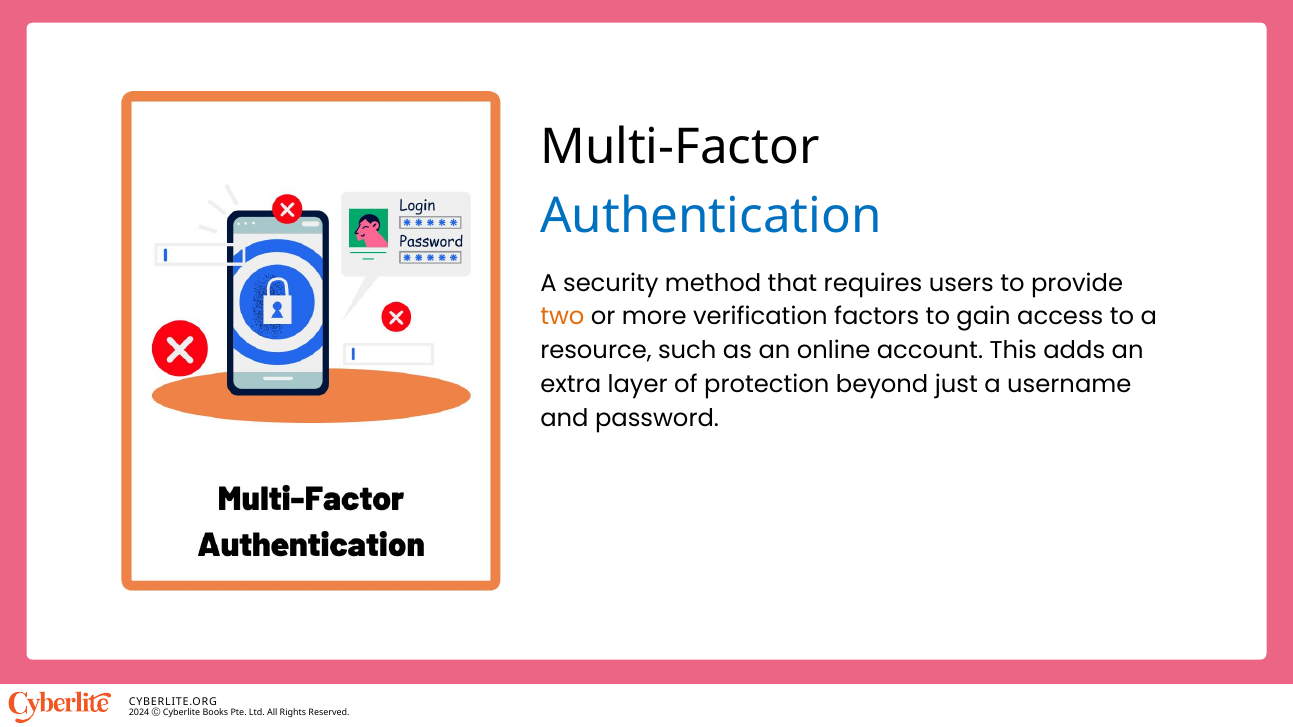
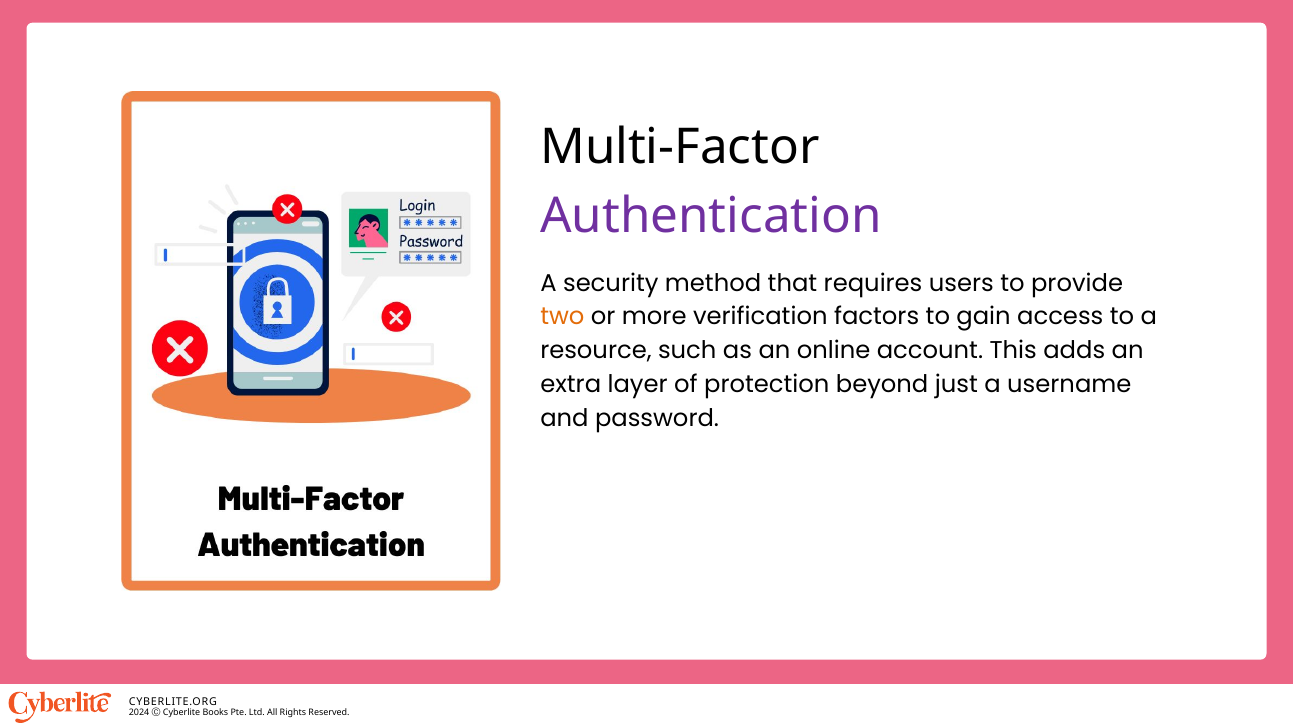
Authentication colour: blue -> purple
